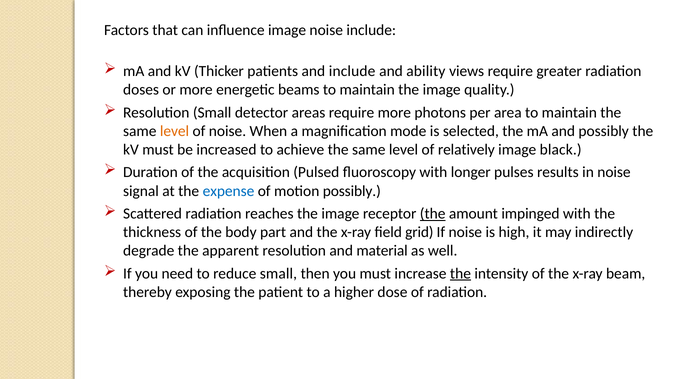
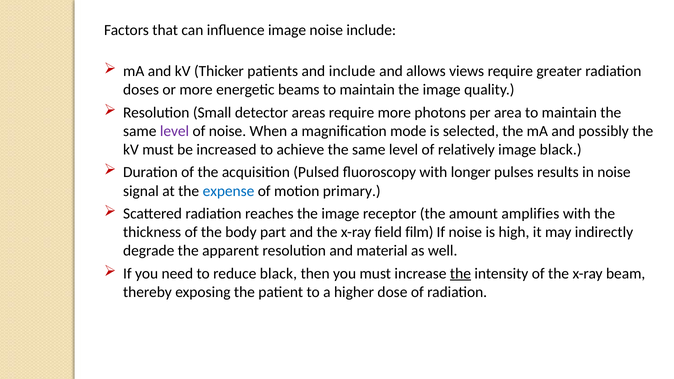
ability: ability -> allows
level at (174, 131) colour: orange -> purple
motion possibly: possibly -> primary
the at (433, 214) underline: present -> none
impinged: impinged -> amplifies
grid: grid -> film
reduce small: small -> black
